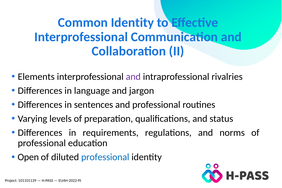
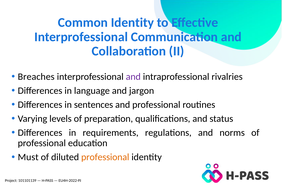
Elements: Elements -> Breaches
Open: Open -> Must
professional at (105, 157) colour: blue -> orange
